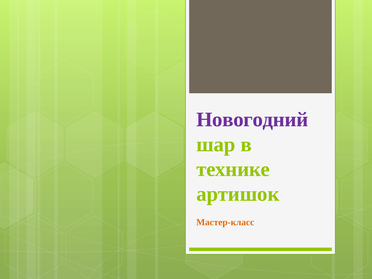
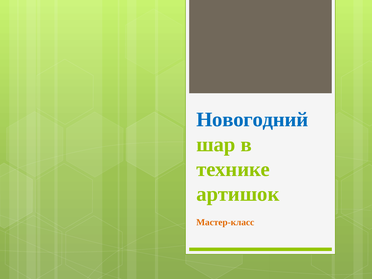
Новогодний colour: purple -> blue
